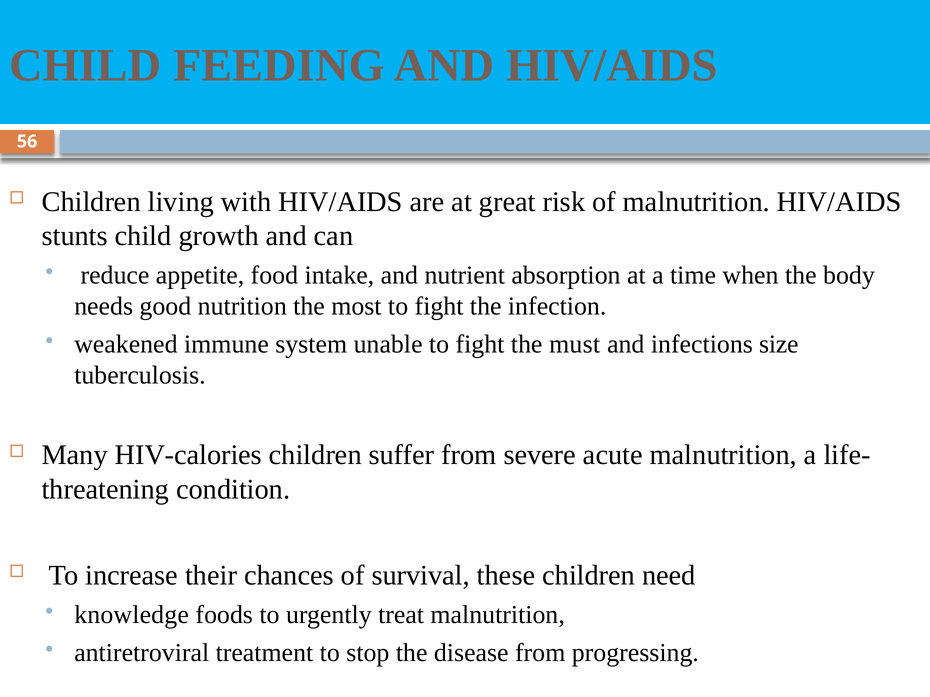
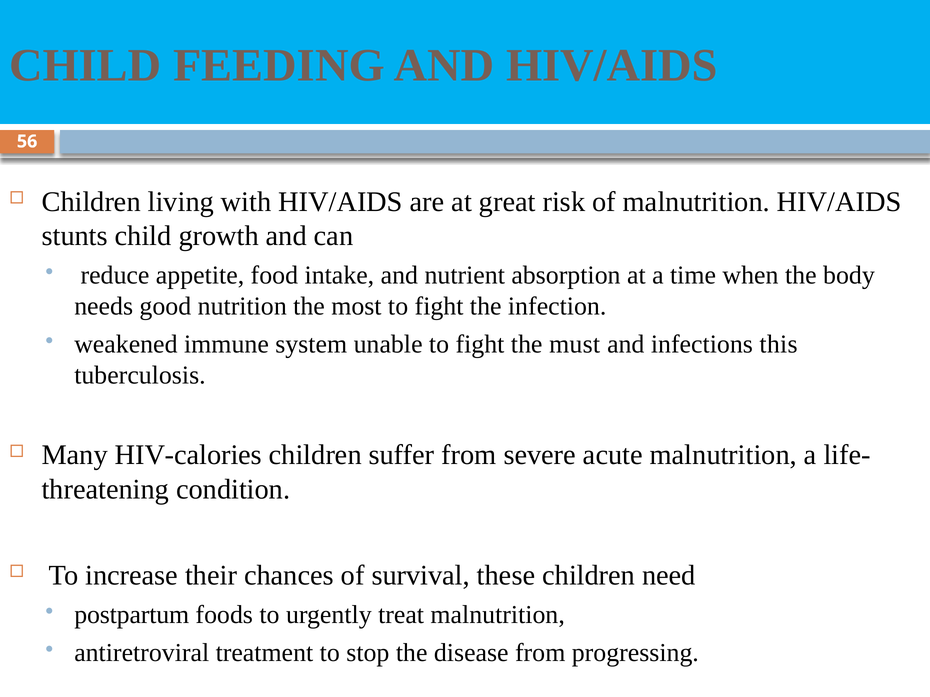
size: size -> this
knowledge: knowledge -> postpartum
